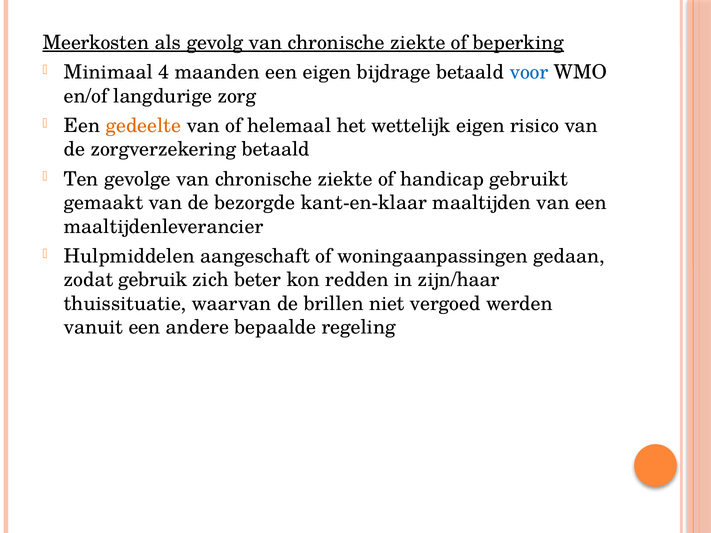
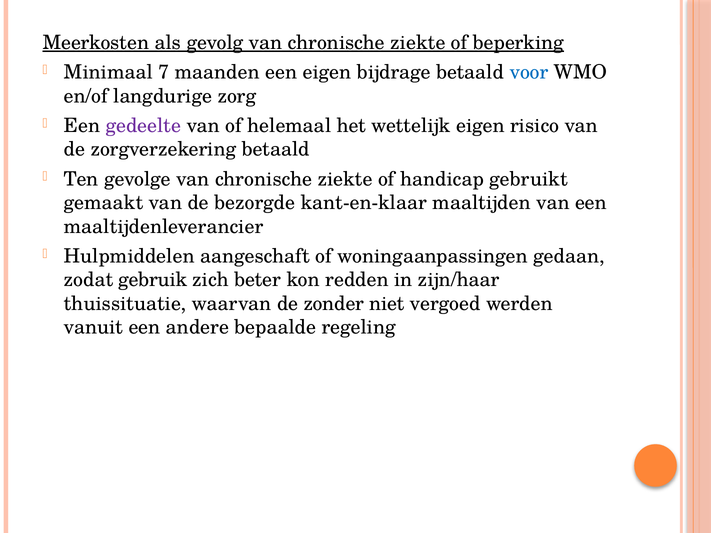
4: 4 -> 7
gedeelte colour: orange -> purple
brillen: brillen -> zonder
